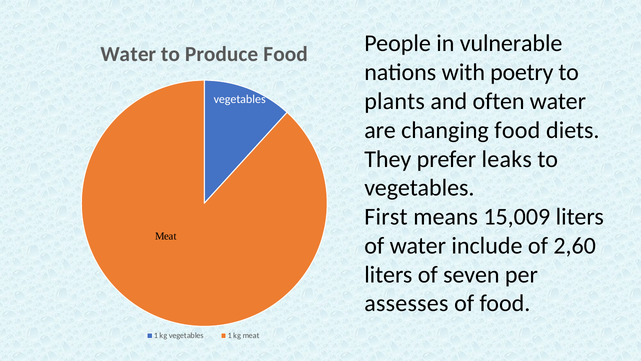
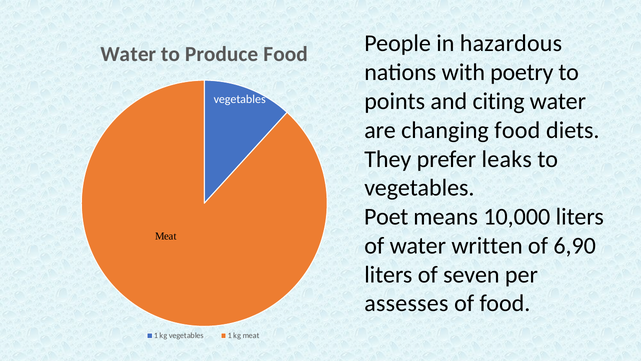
vulnerable: vulnerable -> hazardous
plants: plants -> points
often: often -> citing
First: First -> Poet
15,009: 15,009 -> 10,000
include: include -> written
2,60: 2,60 -> 6,90
